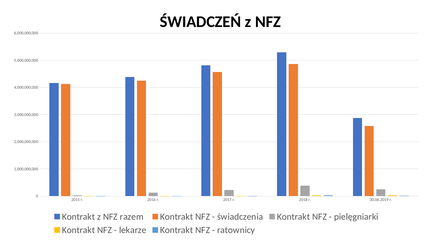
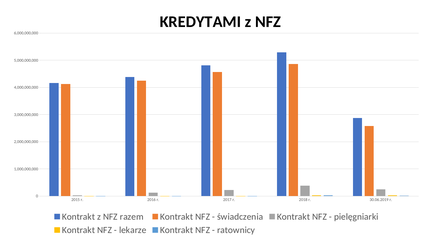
ŚWIADCZEŃ: ŚWIADCZEŃ -> KREDYTAMI
